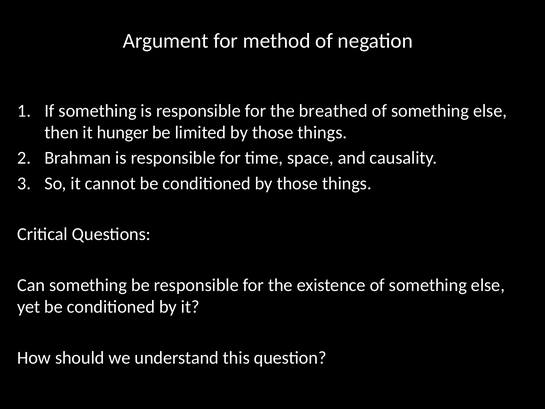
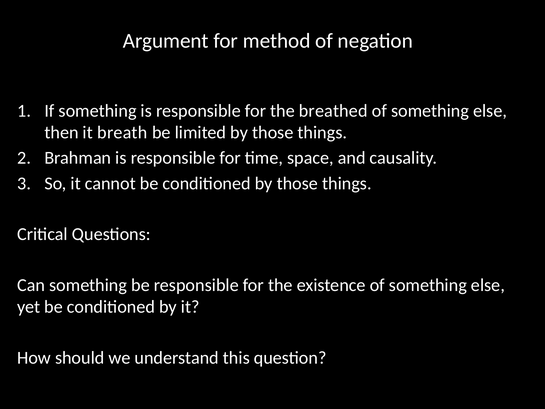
hunger: hunger -> breath
